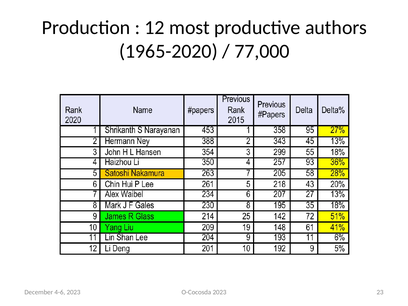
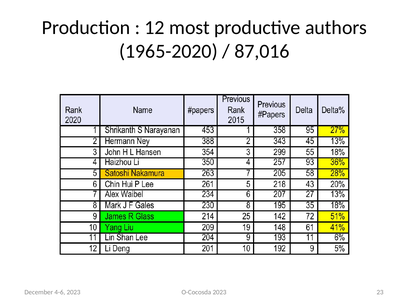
77,000: 77,000 -> 87,016
